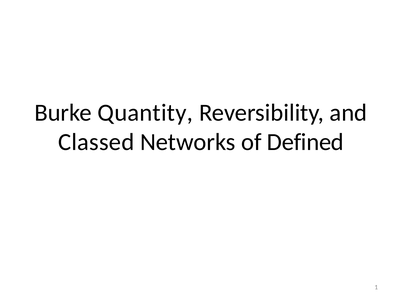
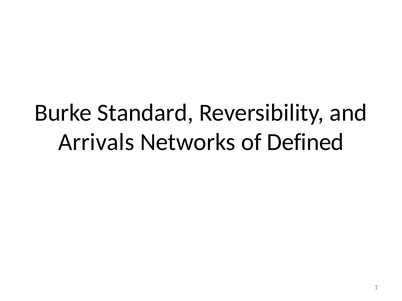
Quantity: Quantity -> Standard
Classed: Classed -> Arrivals
